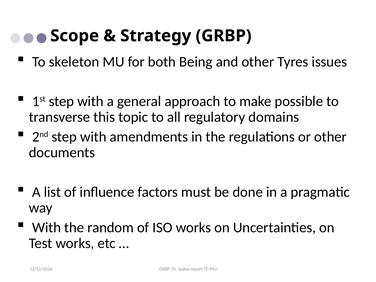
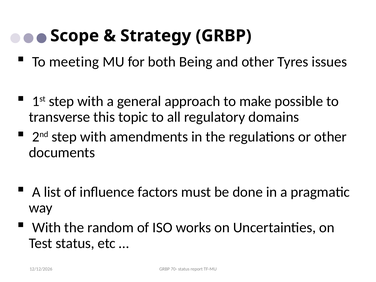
skeleton: skeleton -> meeting
Test works: works -> status
